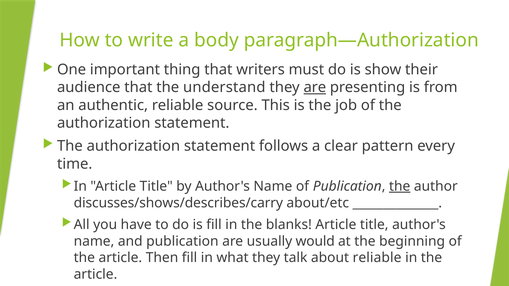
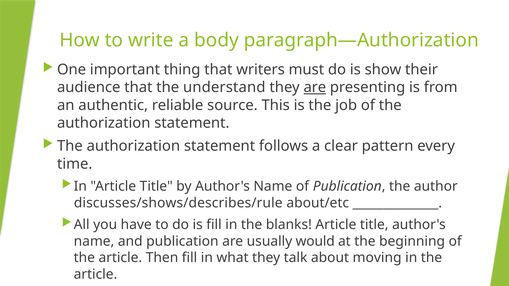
the at (400, 186) underline: present -> none
discusses/shows/describes/carry: discusses/shows/describes/carry -> discusses/shows/describes/rule
about reliable: reliable -> moving
